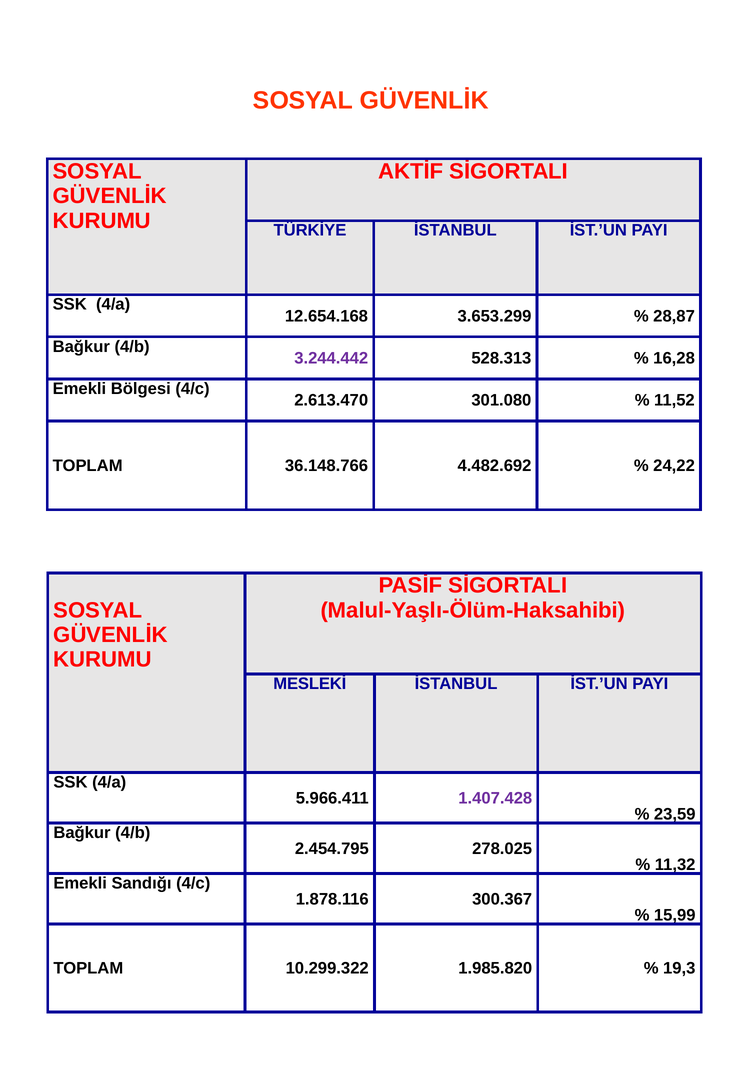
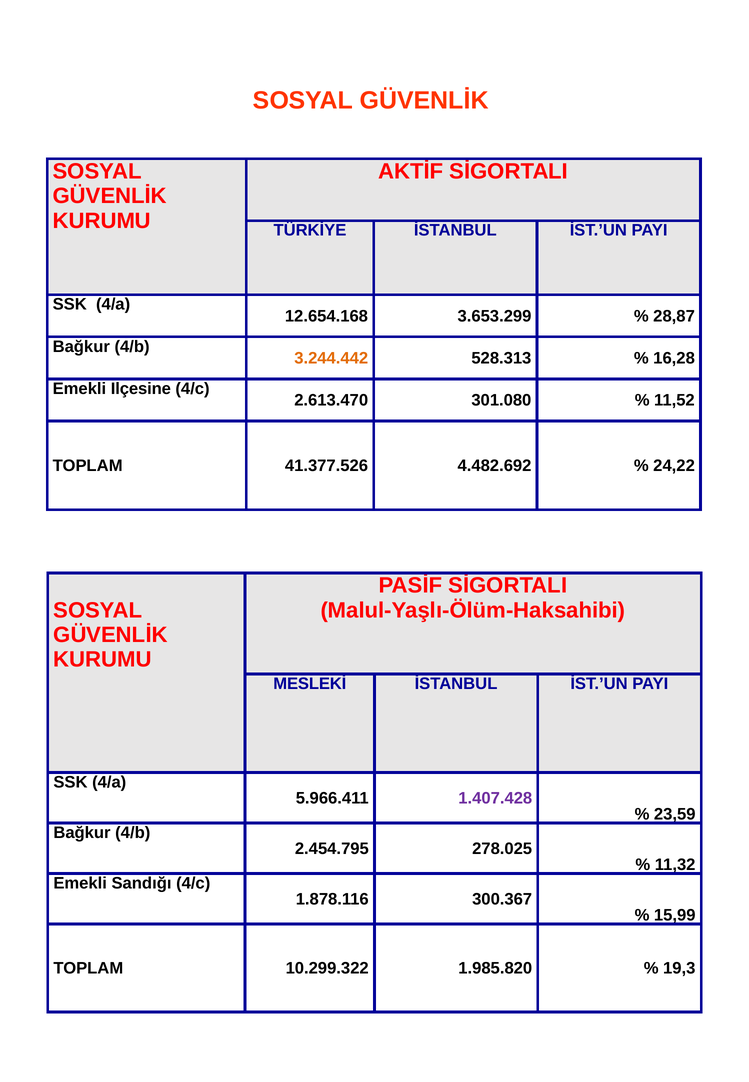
3.244.442 colour: purple -> orange
Bölgesi: Bölgesi -> Ilçesine
36.148.766: 36.148.766 -> 41.377.526
